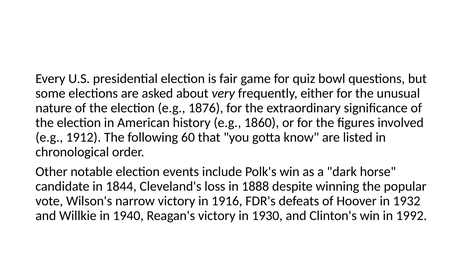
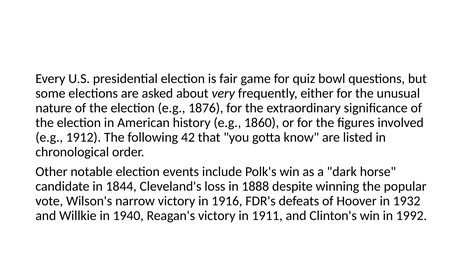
60: 60 -> 42
1930: 1930 -> 1911
